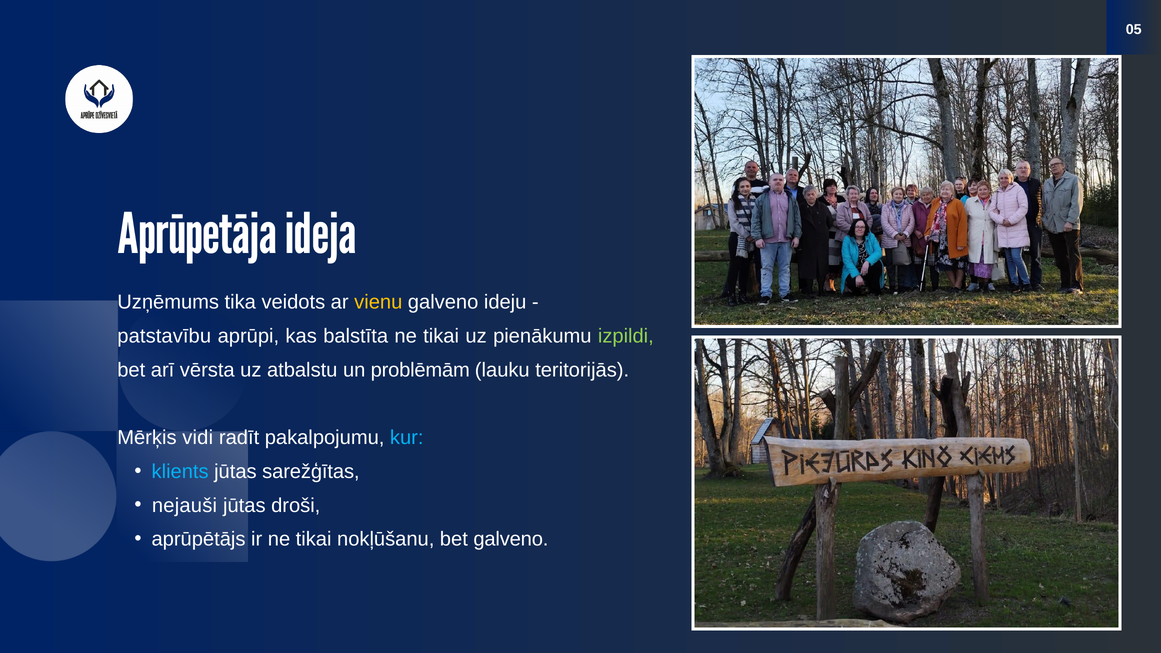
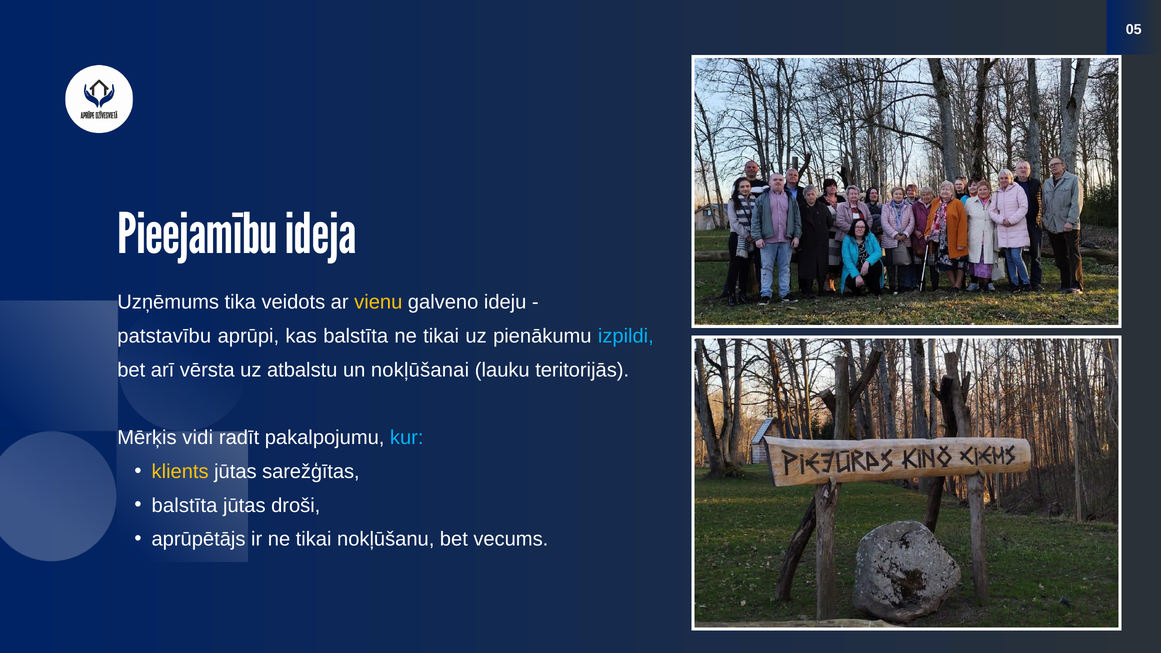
Aprūpetāja: Aprūpetāja -> Pieejamību
izpildi colour: light green -> light blue
problēmām: problēmām -> nokļūšanai
klients colour: light blue -> yellow
nejauši at (184, 505): nejauši -> balstīta
bet galveno: galveno -> vecums
